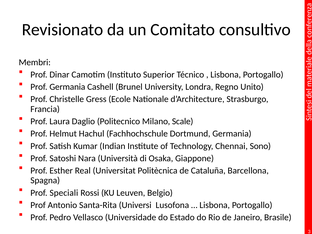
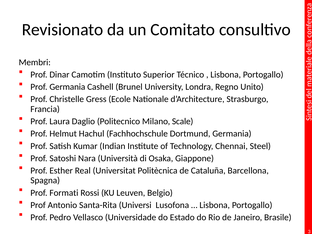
Sono: Sono -> Steel
Speciali: Speciali -> Formati
